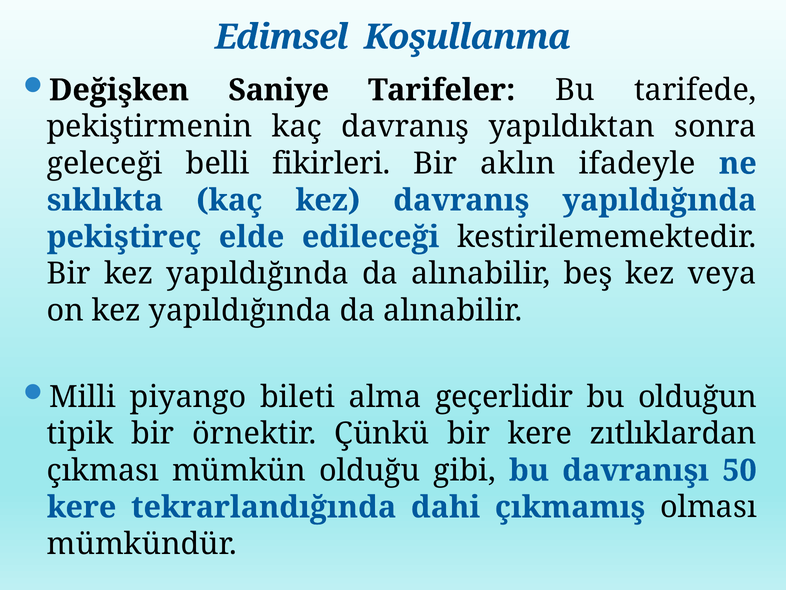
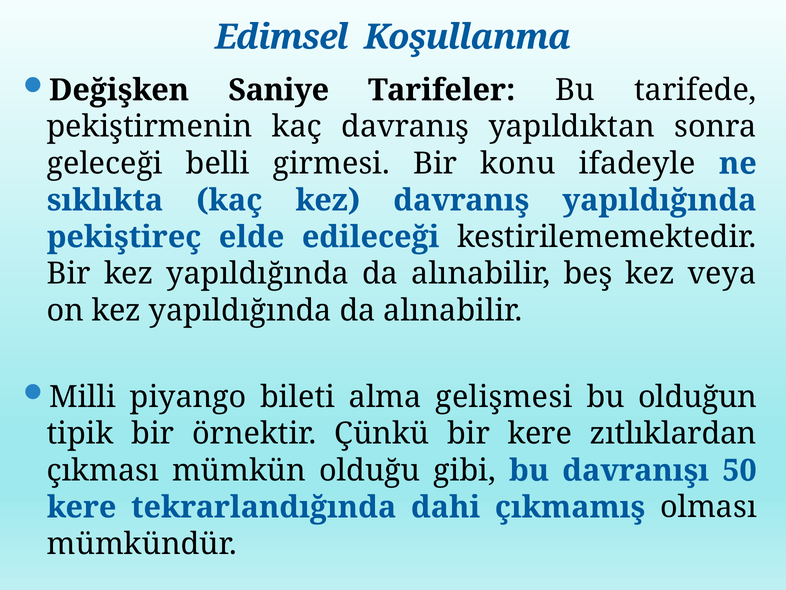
fikirleri: fikirleri -> girmesi
aklın: aklın -> konu
geçerlidir: geçerlidir -> gelişmesi
